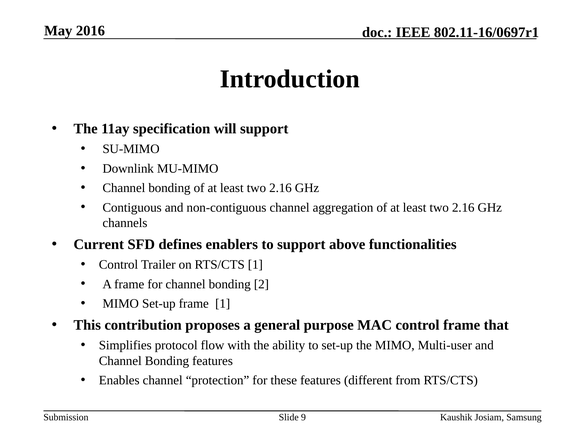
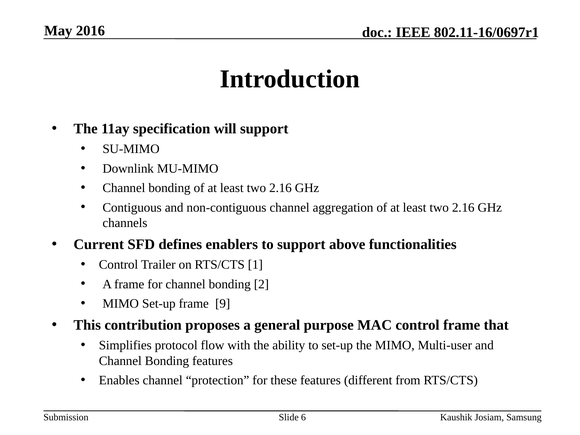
frame 1: 1 -> 9
9: 9 -> 6
